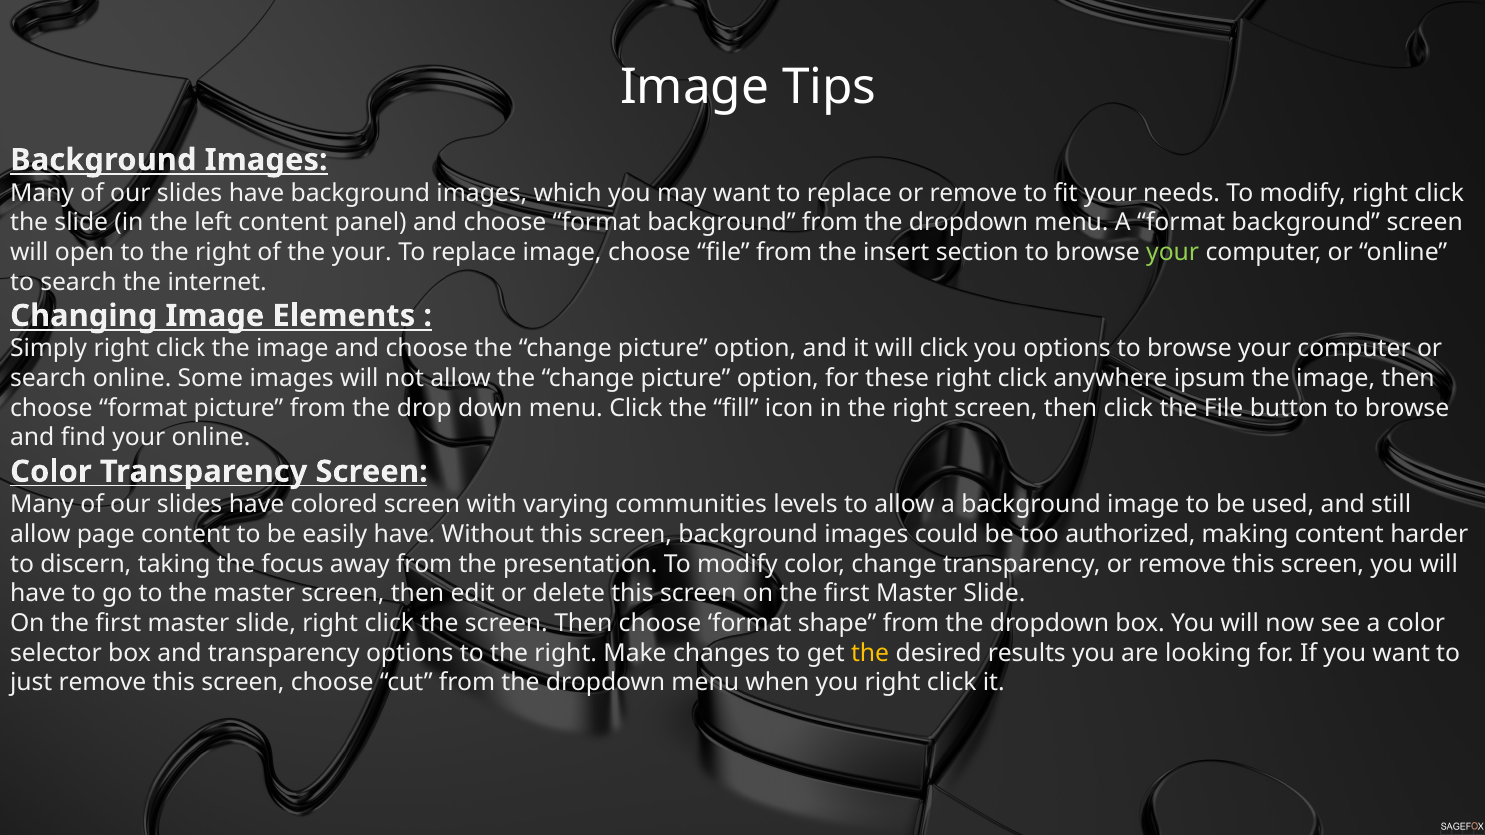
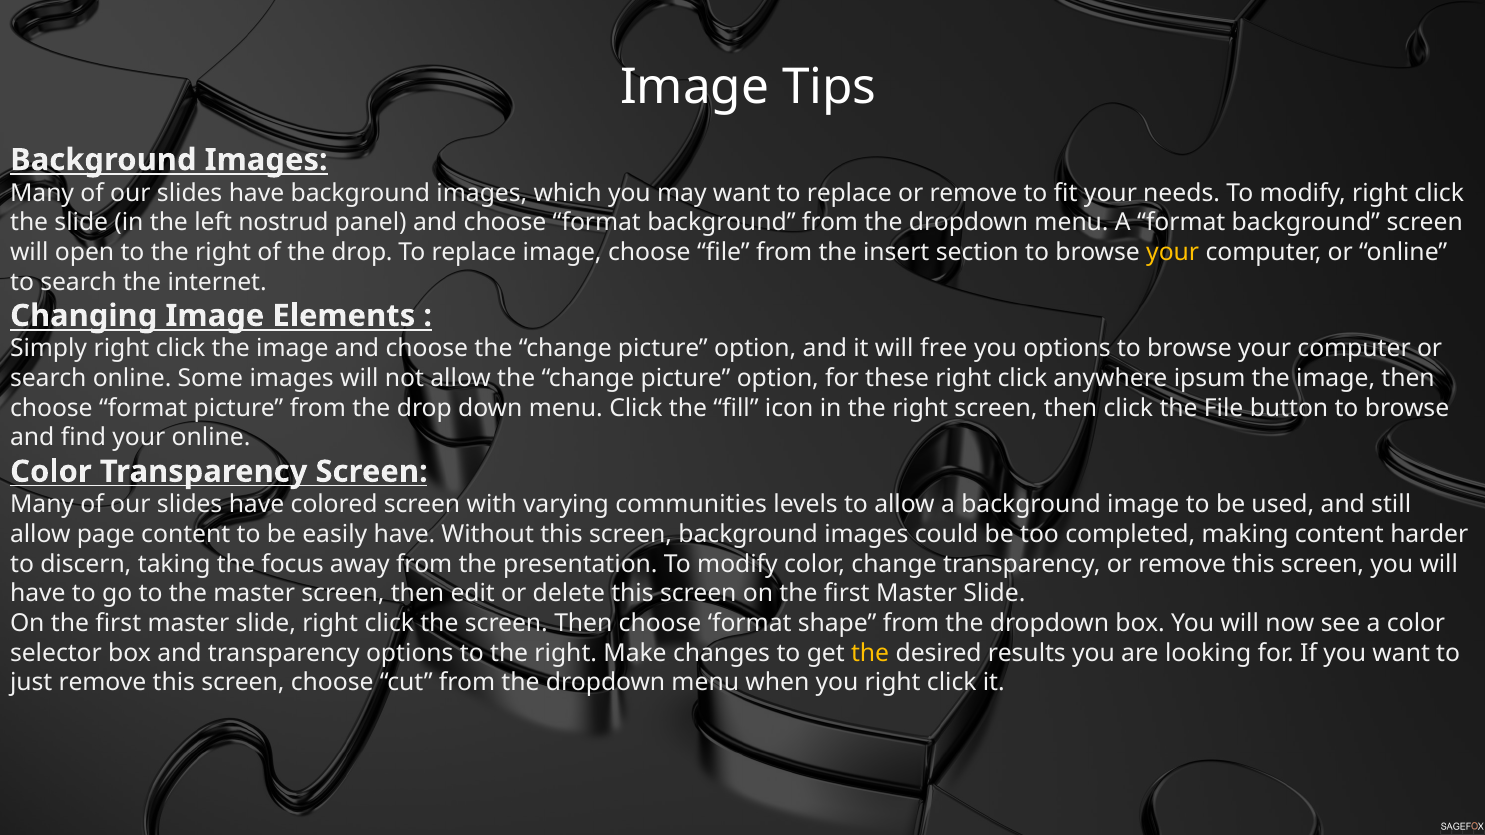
left content: content -> nostrud
of the your: your -> drop
your at (1173, 252) colour: light green -> yellow
will click: click -> free
authorized: authorized -> completed
